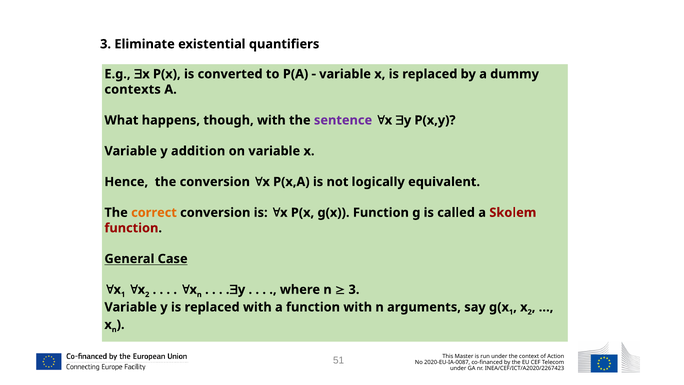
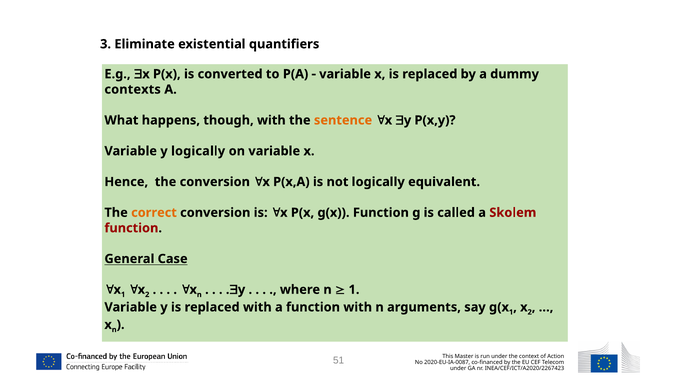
sentence colour: purple -> orange
y addition: addition -> logically
3 at (354, 289): 3 -> 1
